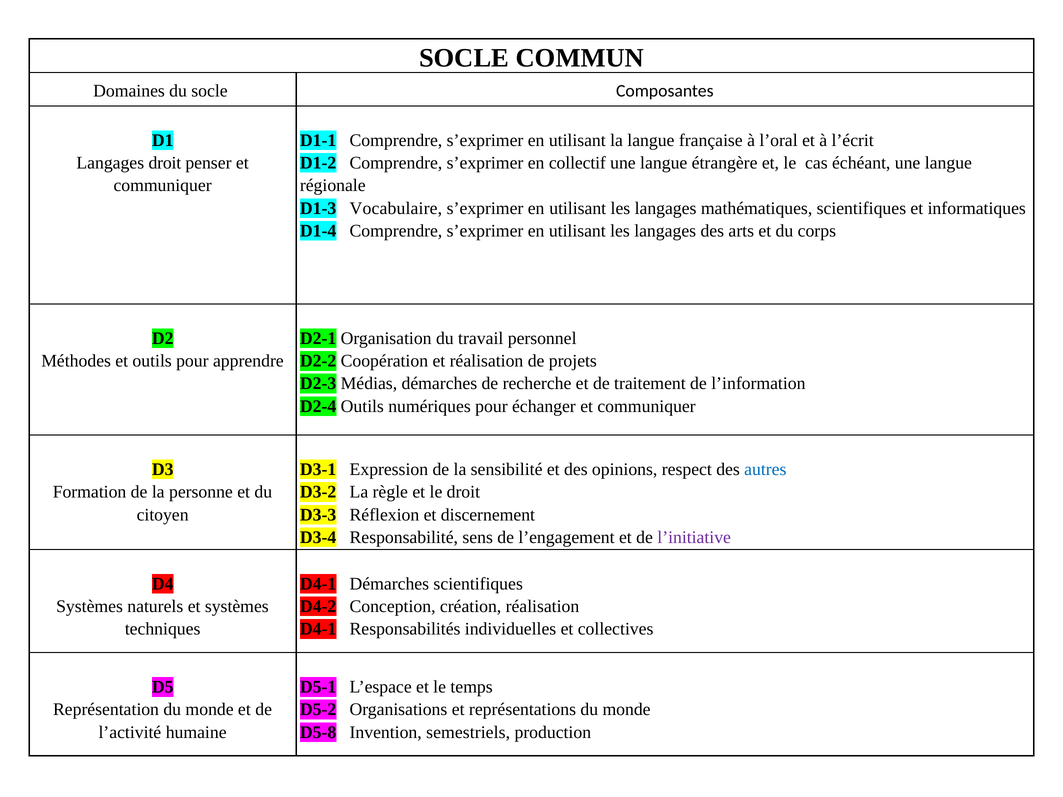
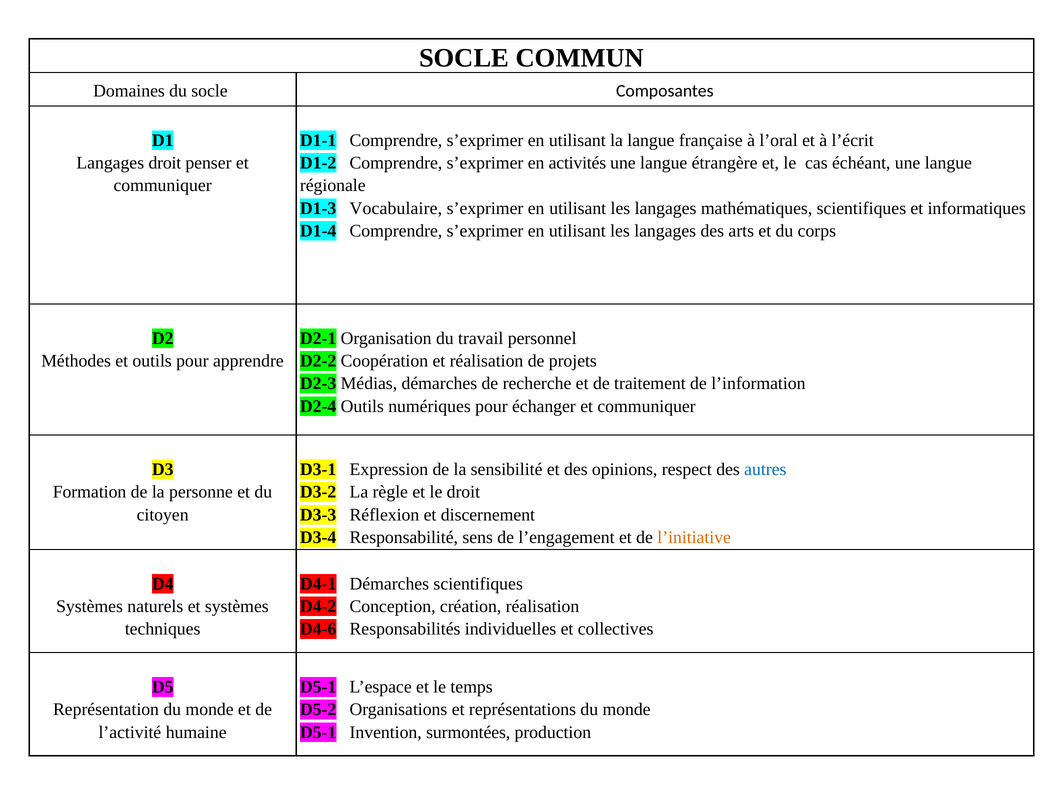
collectif: collectif -> activités
l’initiative colour: purple -> orange
D4-1 at (318, 629): D4-1 -> D4-6
D5-8 at (318, 732): D5-8 -> D5-1
semestriels: semestriels -> surmontées
